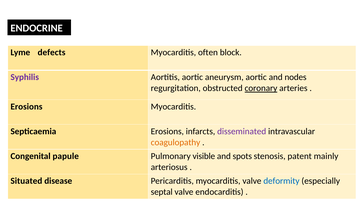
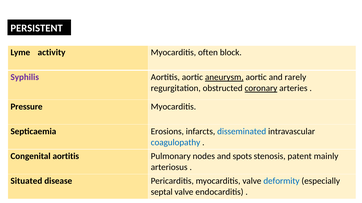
ENDOCRINE: ENDOCRINE -> PERSISTENT
defects: defects -> activity
aneurysm underline: none -> present
nodes: nodes -> rarely
Erosions at (26, 107): Erosions -> Pressure
disseminated colour: purple -> blue
coagulopathy colour: orange -> blue
Congenital papule: papule -> aortitis
visible: visible -> nodes
